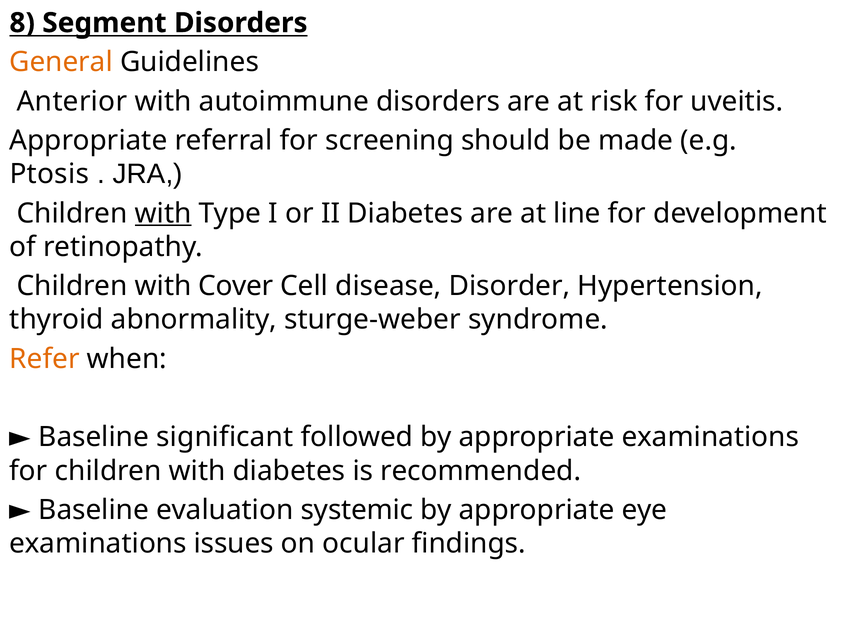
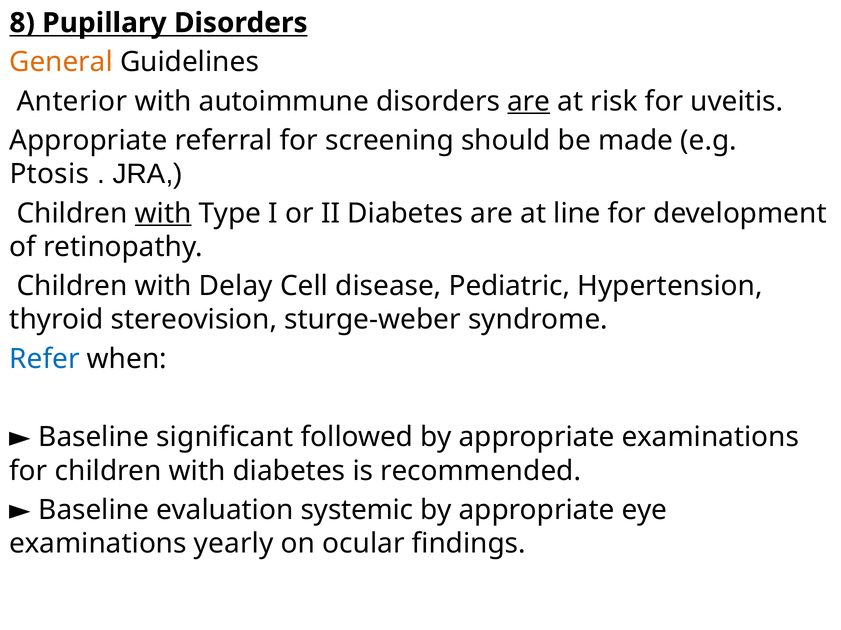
Segment: Segment -> Pupillary
are at (529, 101) underline: none -> present
Cover: Cover -> Delay
Disorder: Disorder -> Pediatric
abnormality: abnormality -> stereovision
Refer colour: orange -> blue
issues: issues -> yearly
